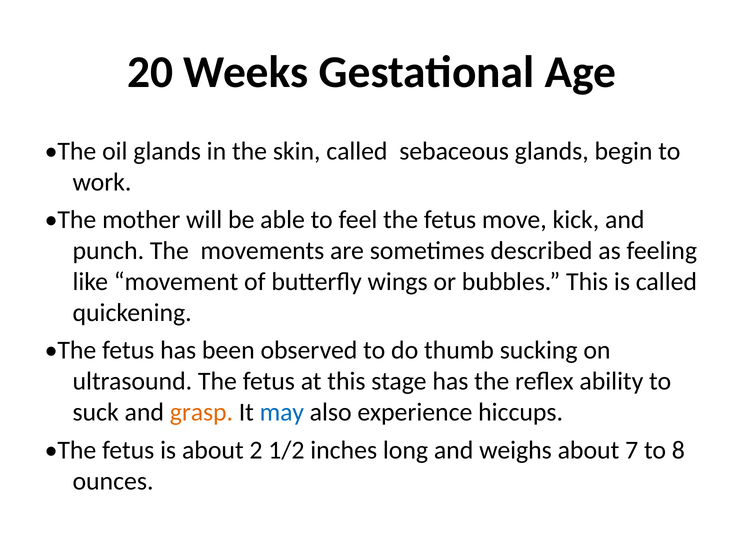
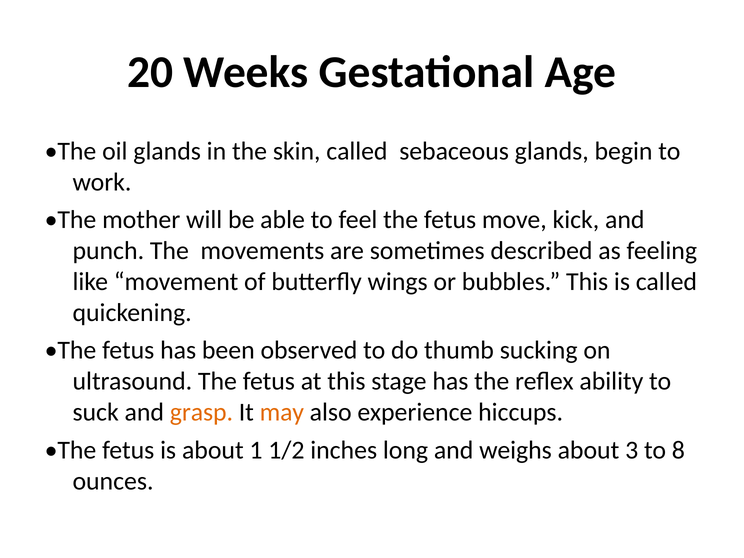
may colour: blue -> orange
2: 2 -> 1
7: 7 -> 3
